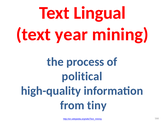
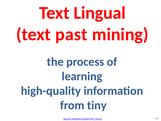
year: year -> past
political: political -> learning
